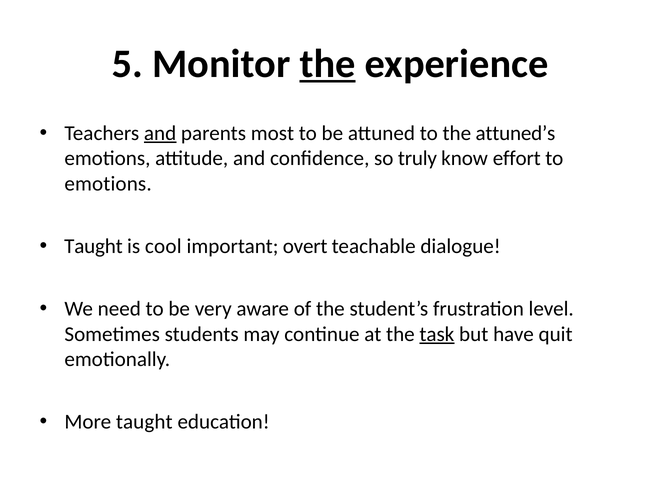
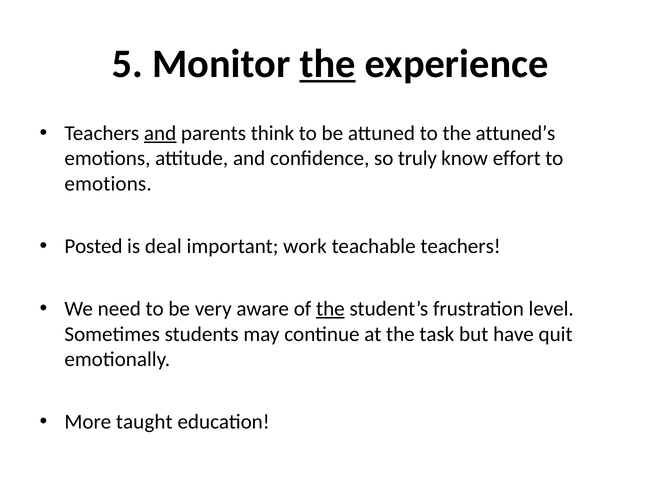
most: most -> think
Taught at (93, 246): Taught -> Posted
cool: cool -> deal
overt: overt -> work
teachable dialogue: dialogue -> teachers
the at (330, 309) underline: none -> present
task underline: present -> none
